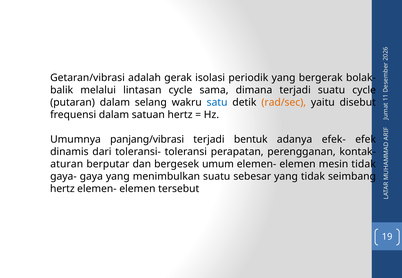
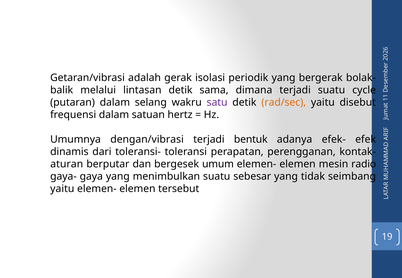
lintasan cycle: cycle -> detik
satu colour: blue -> purple
panjang/vibrasi: panjang/vibrasi -> dengan/vibrasi
mesin tidak: tidak -> radio
hertz at (62, 189): hertz -> yaitu
